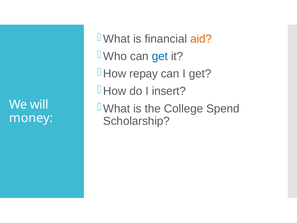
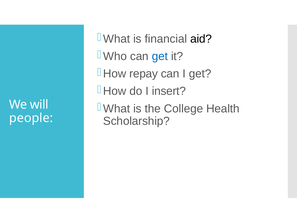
aid colour: orange -> black
Spend: Spend -> Health
money: money -> people
